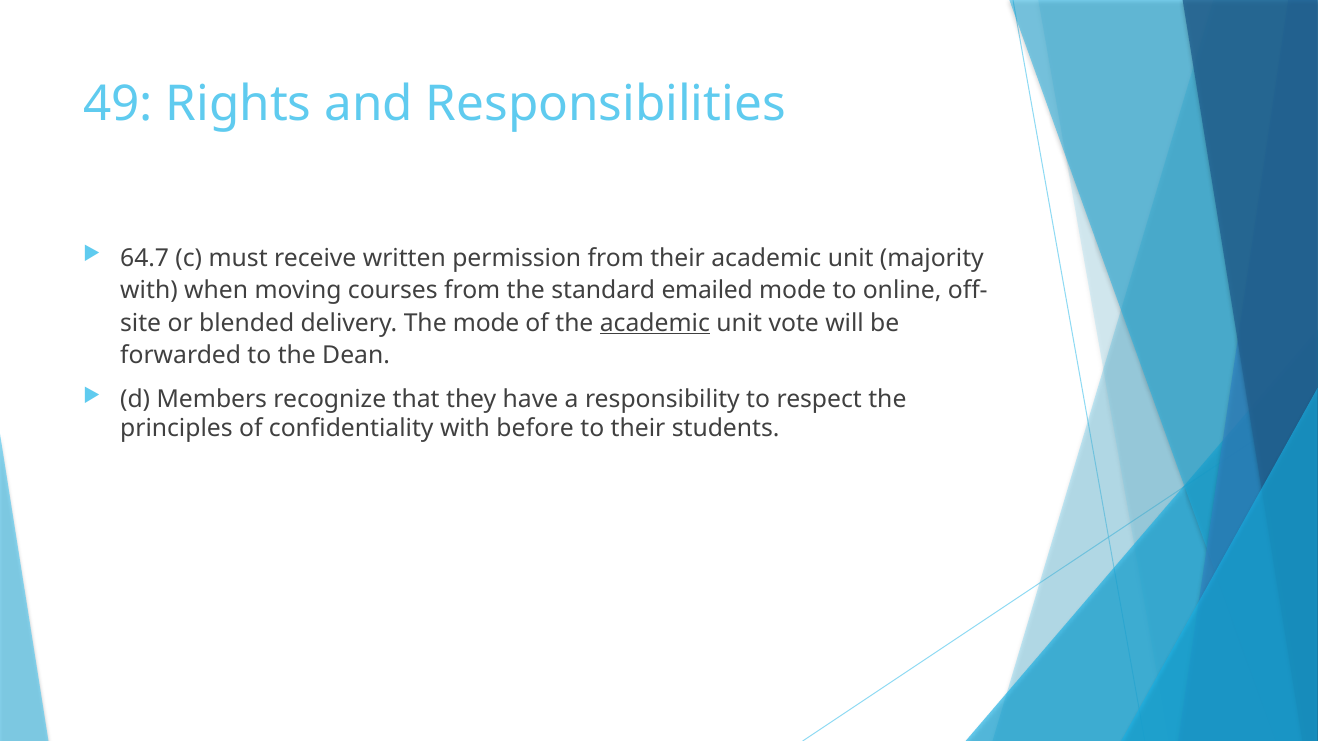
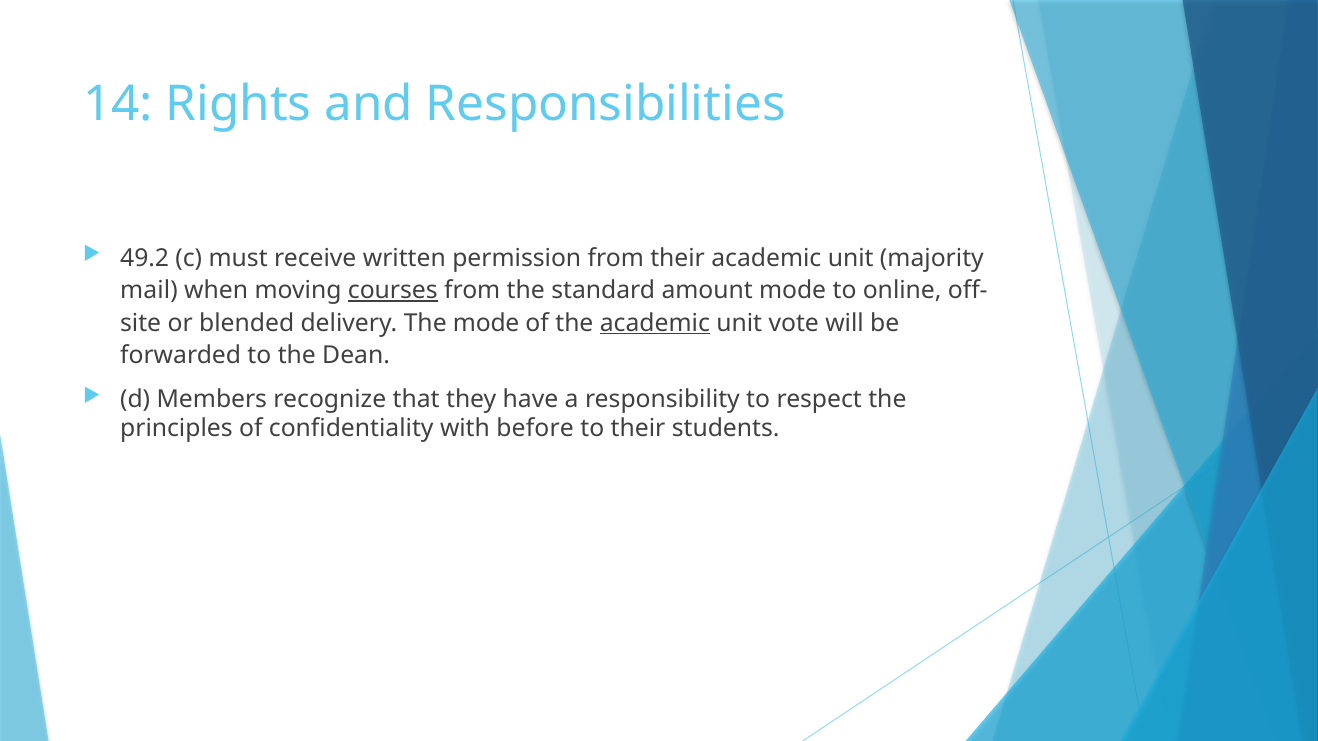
49: 49 -> 14
64.7: 64.7 -> 49.2
with at (149, 291): with -> mail
courses underline: none -> present
emailed: emailed -> amount
